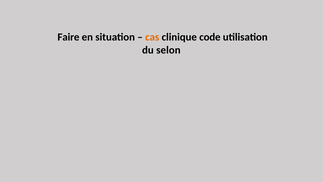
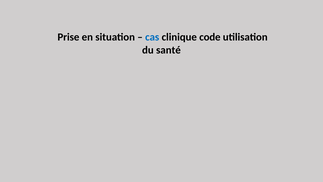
Faire: Faire -> Prise
cas colour: orange -> blue
selon: selon -> santé
